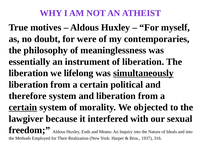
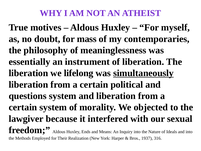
were: were -> mass
therefore: therefore -> questions
certain at (23, 107) underline: present -> none
